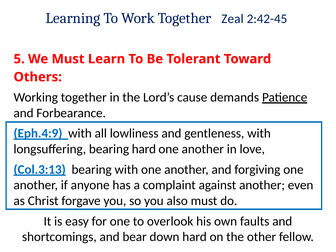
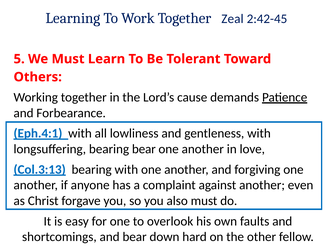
Eph.4:9: Eph.4:9 -> Eph.4:1
bearing hard: hard -> bear
